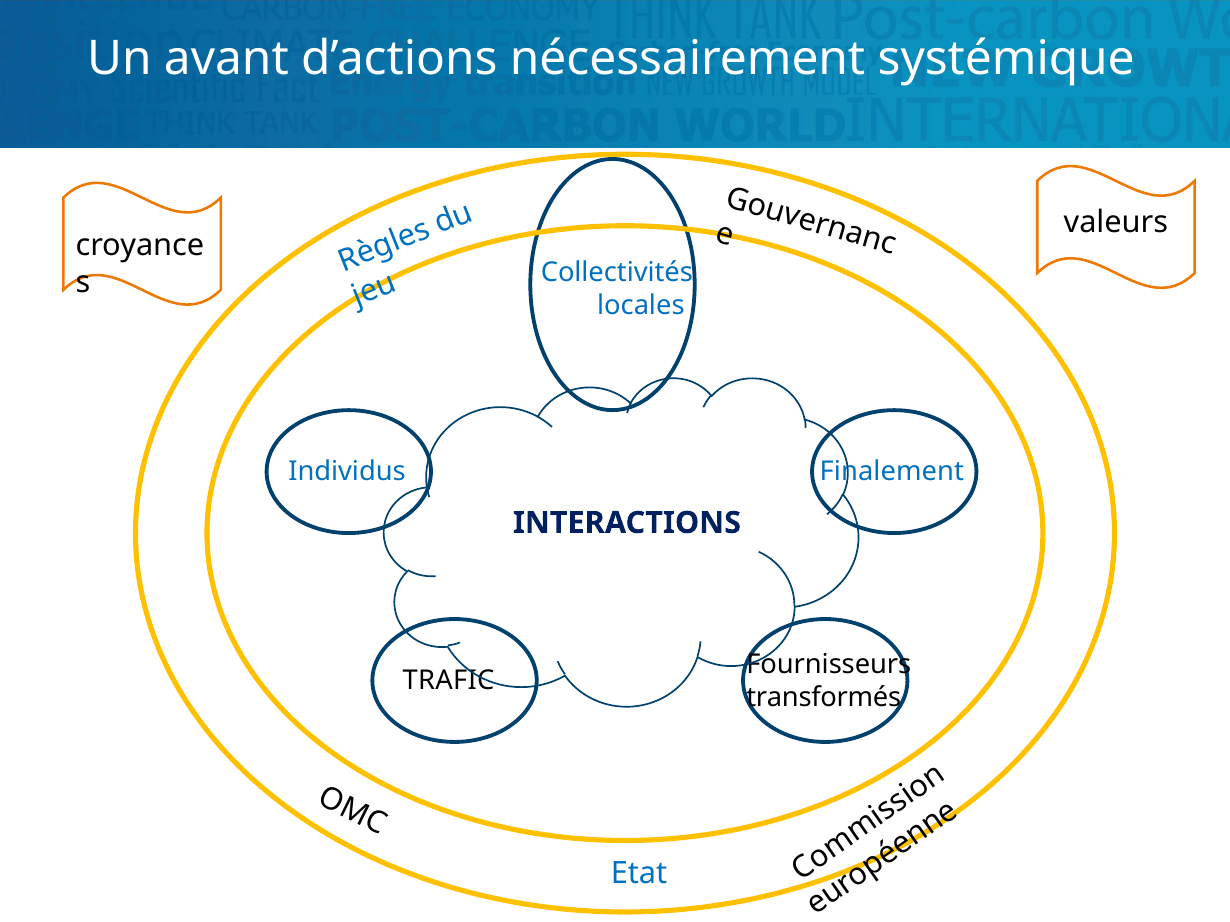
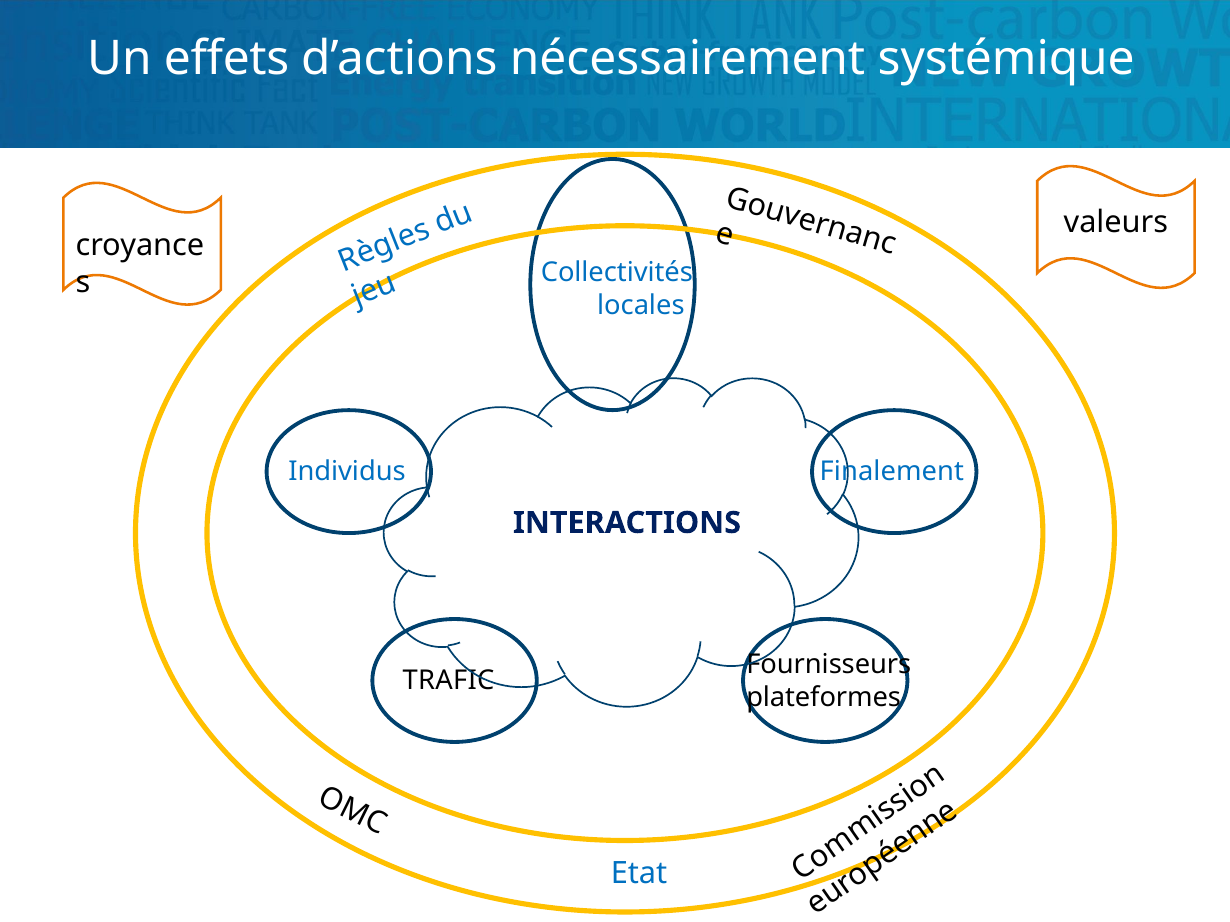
avant: avant -> effets
transformés: transformés -> plateformes
